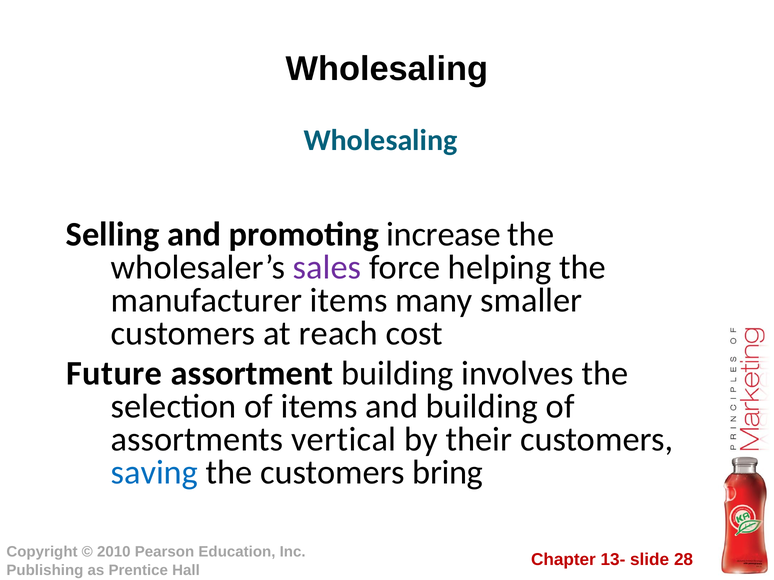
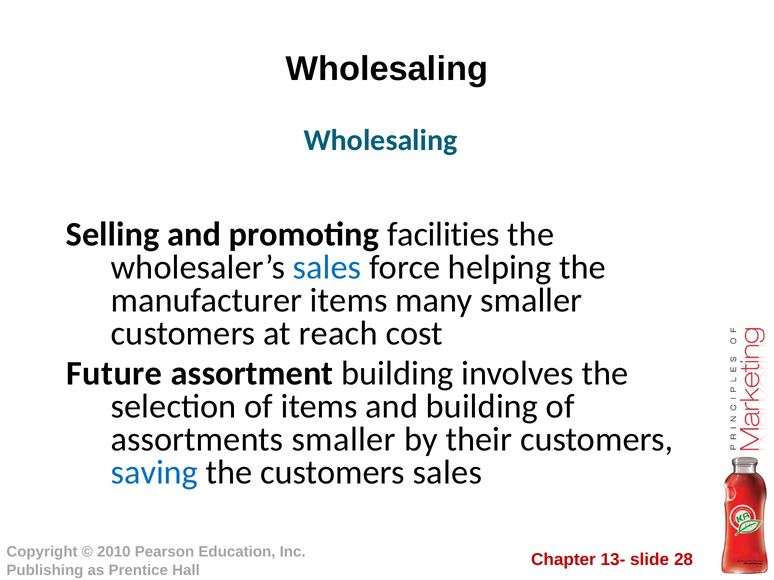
increase: increase -> facilities
sales at (327, 268) colour: purple -> blue
assortments vertical: vertical -> smaller
customers bring: bring -> sales
